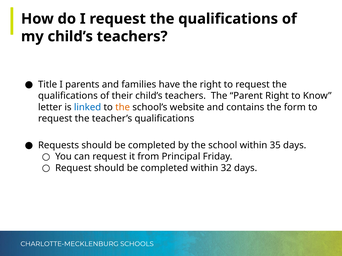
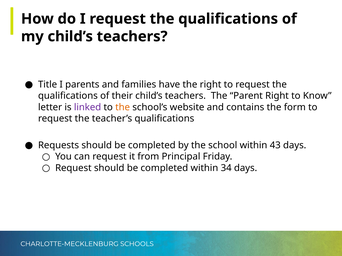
linked colour: blue -> purple
35: 35 -> 43
32: 32 -> 34
